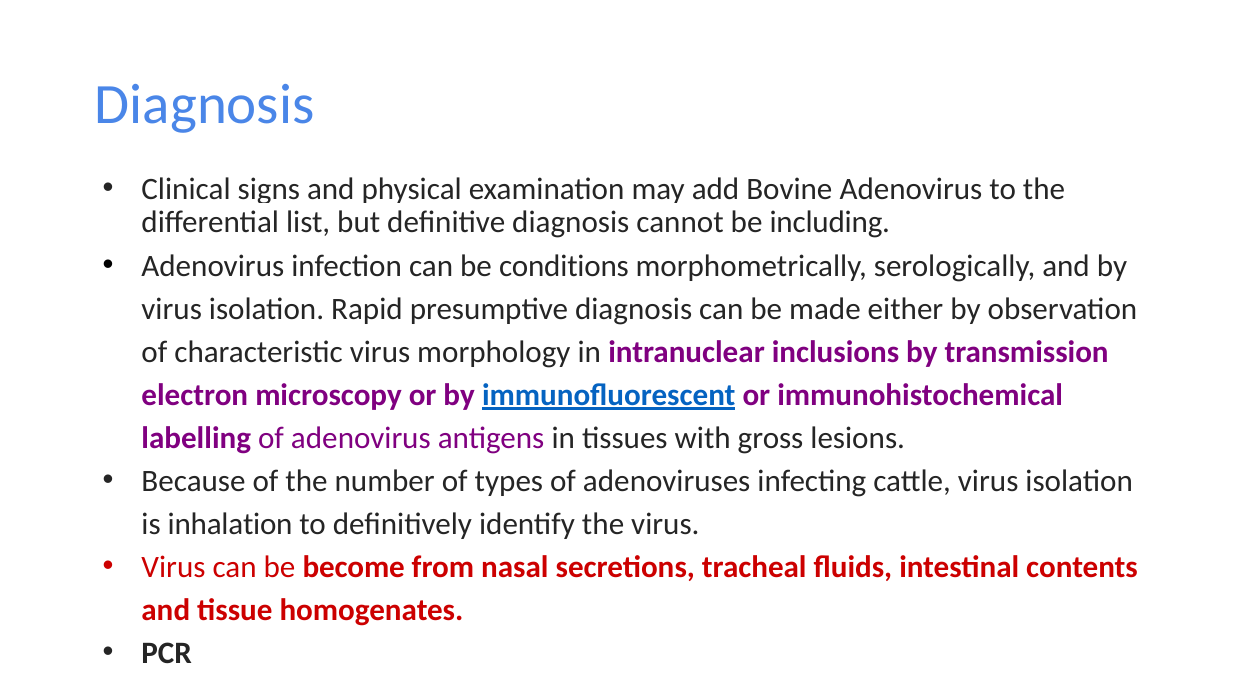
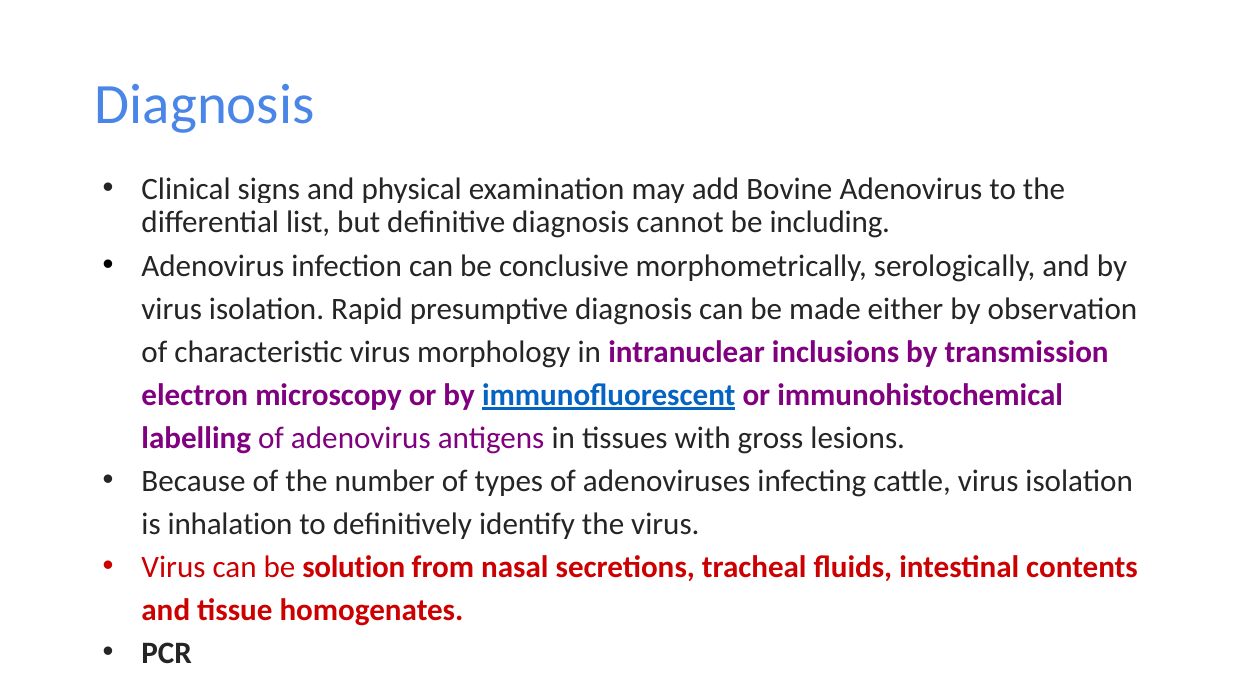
conditions: conditions -> conclusive
become: become -> solution
